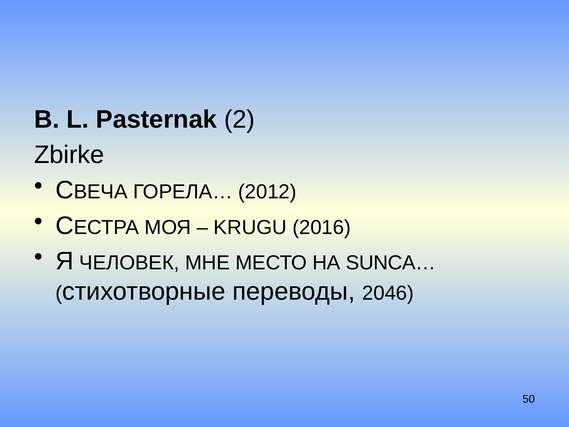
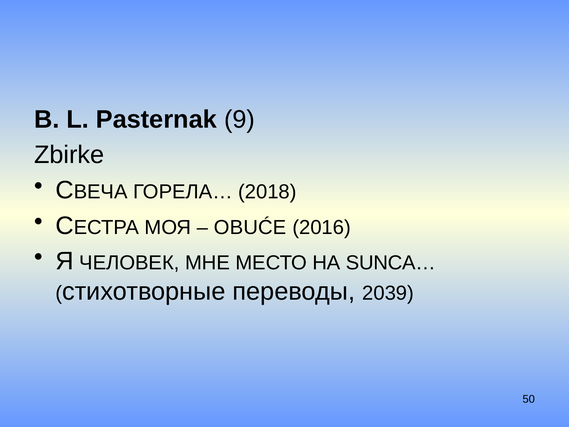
2: 2 -> 9
2012: 2012 -> 2018
KRUGU: KRUGU -> OBUĆE
2046: 2046 -> 2039
